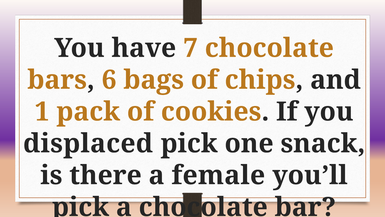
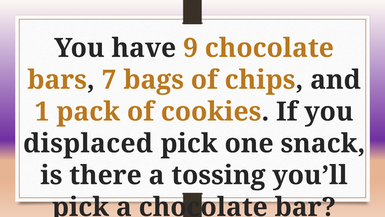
7: 7 -> 9
6: 6 -> 7
female: female -> tossing
